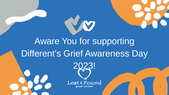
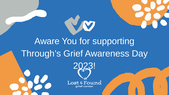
Different’s: Different’s -> Through’s
